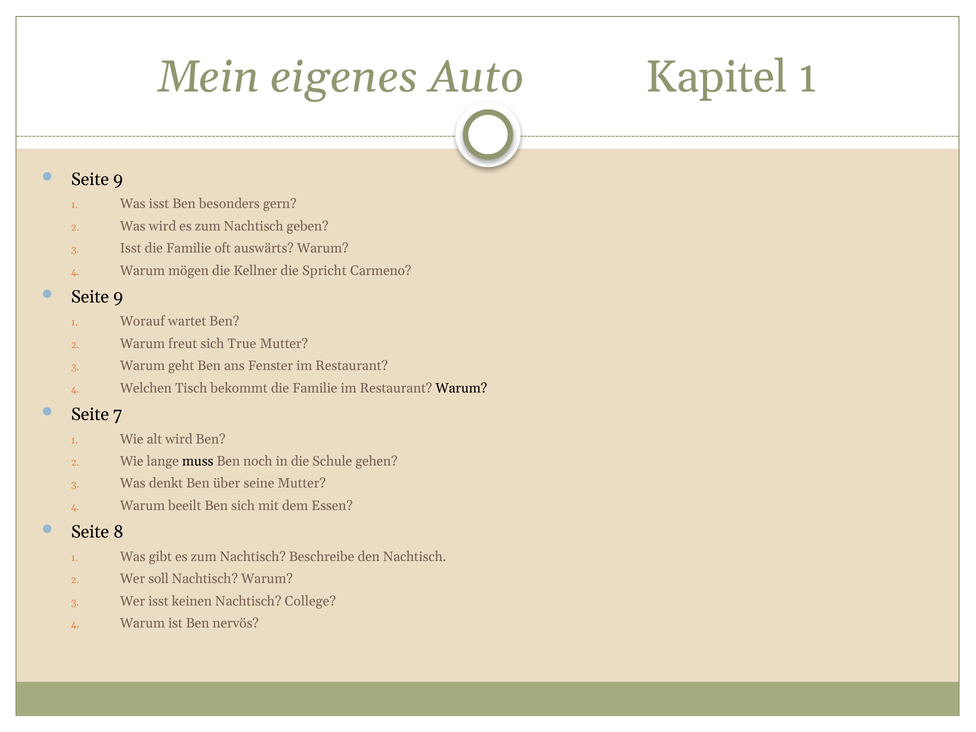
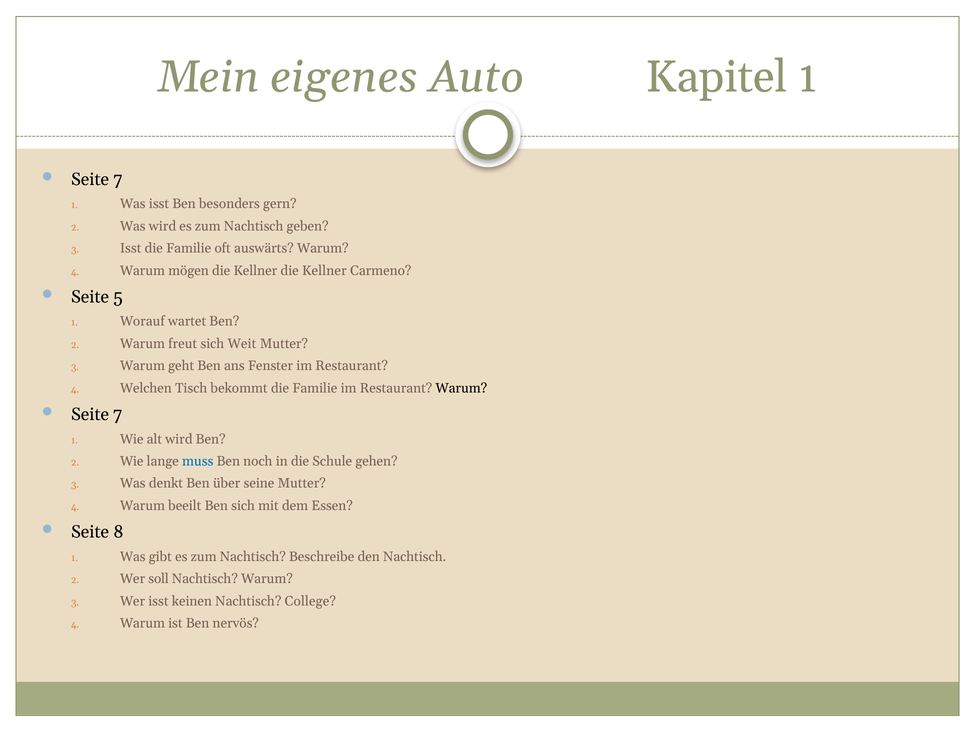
9 at (118, 180): 9 -> 7
Kellner die Spricht: Spricht -> Kellner
9 at (118, 297): 9 -> 5
True: True -> Weit
muss colour: black -> blue
